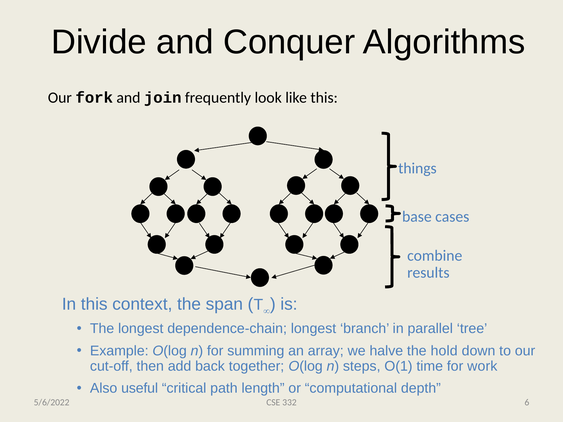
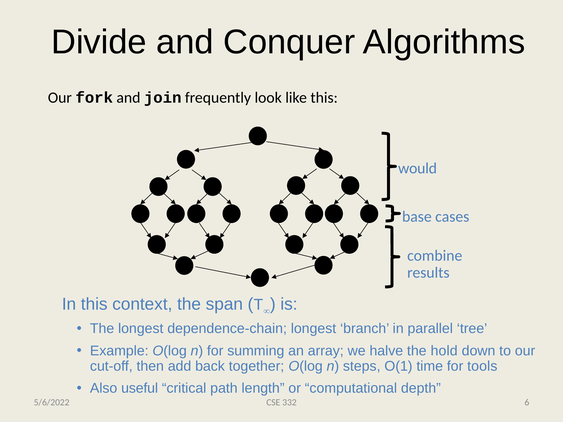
things: things -> would
work: work -> tools
